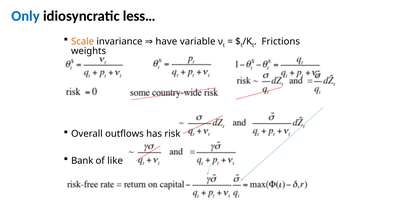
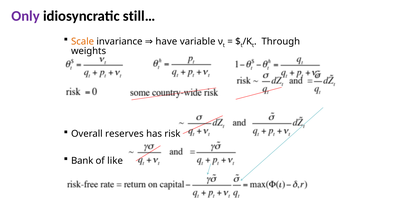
Only colour: blue -> purple
less…: less… -> still…
Frictions: Frictions -> Through
outflows: outflows -> reserves
